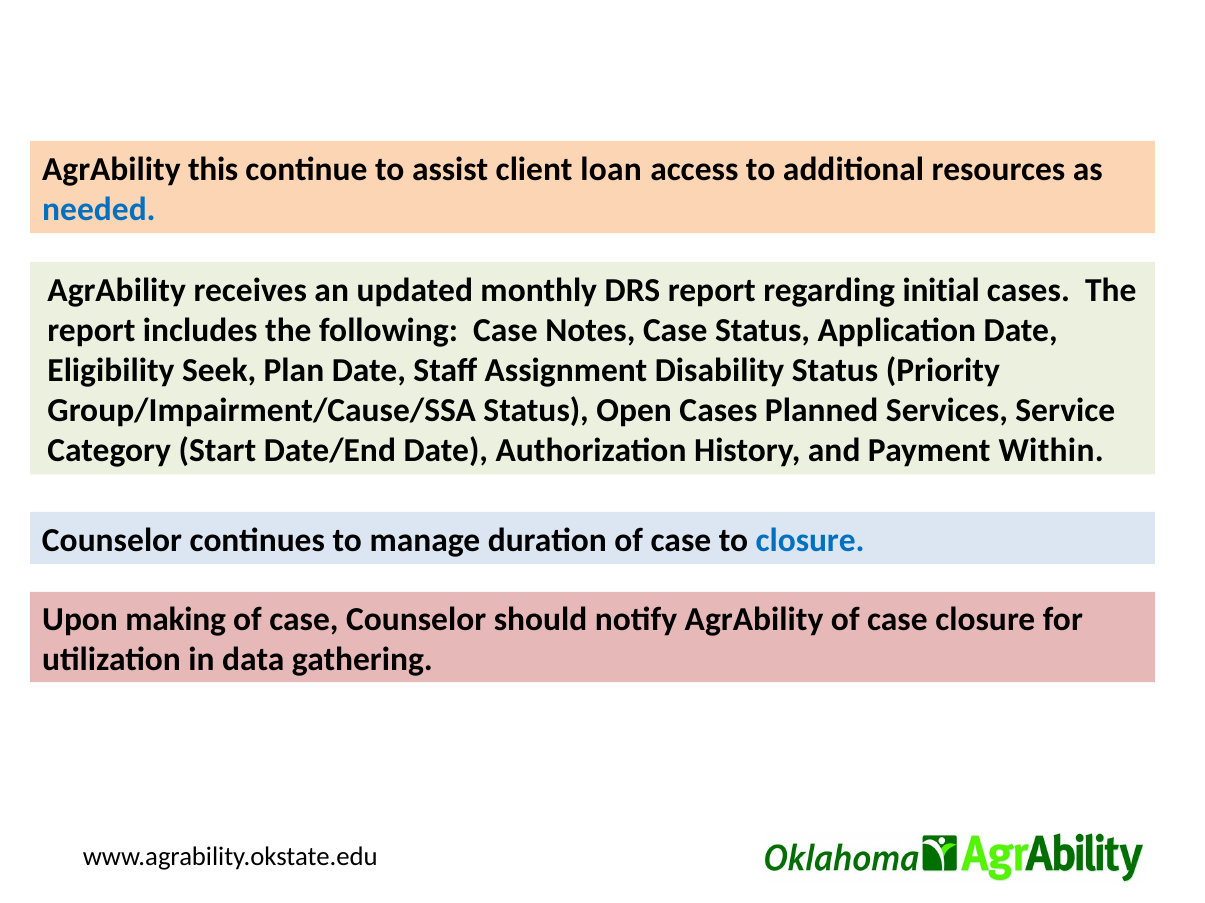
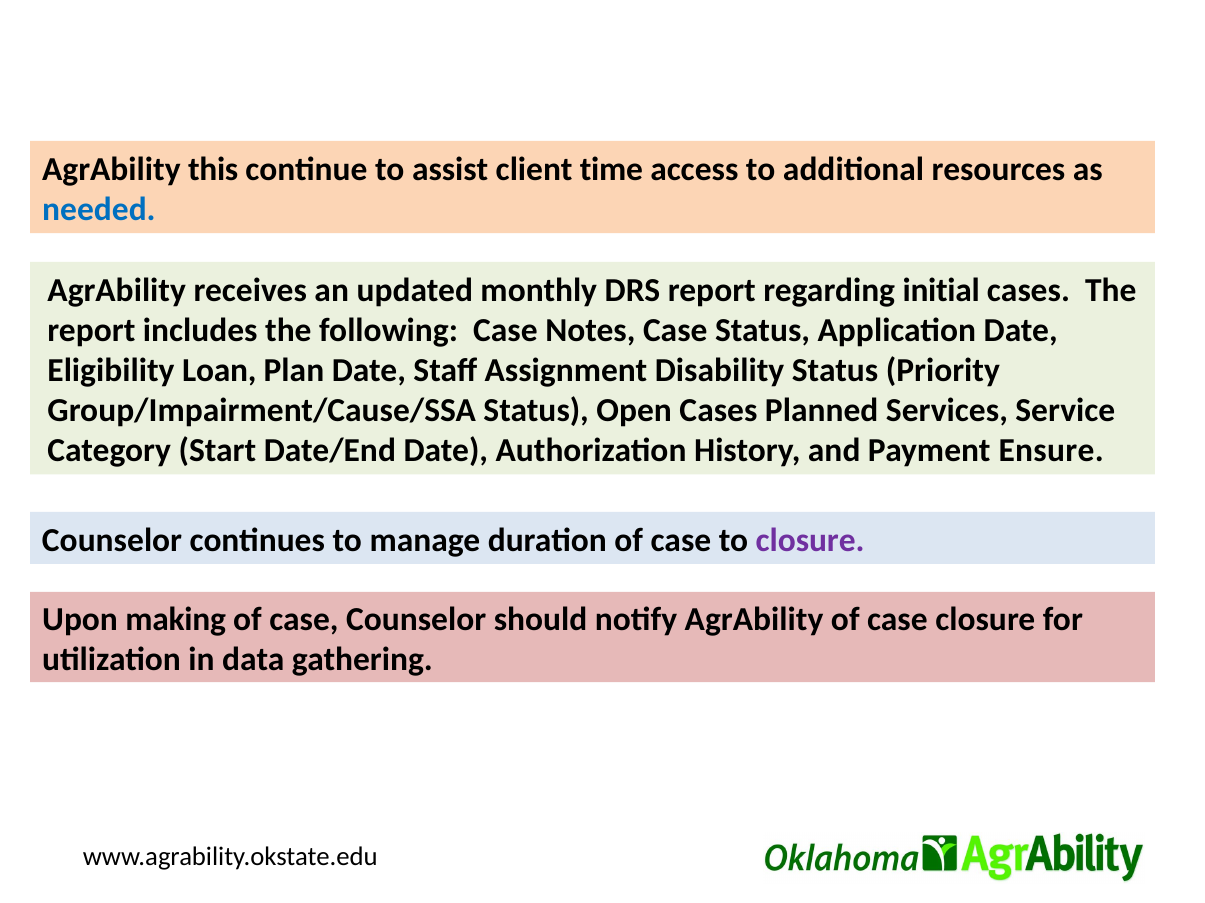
loan: loan -> time
Seek: Seek -> Loan
Within: Within -> Ensure
closure at (810, 541) colour: blue -> purple
